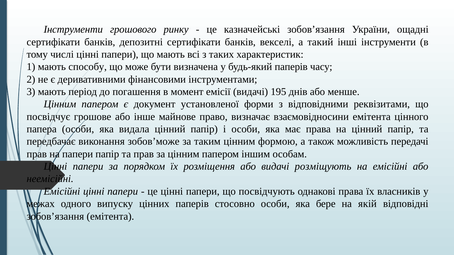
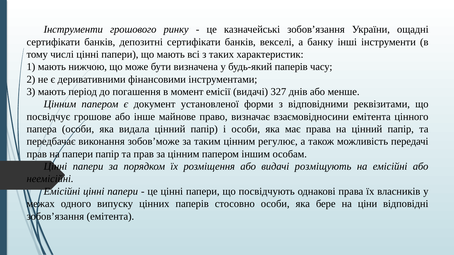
такий: такий -> банку
способу: способу -> нижчою
195: 195 -> 327
формою: формою -> регулює
якій: якій -> ціни
